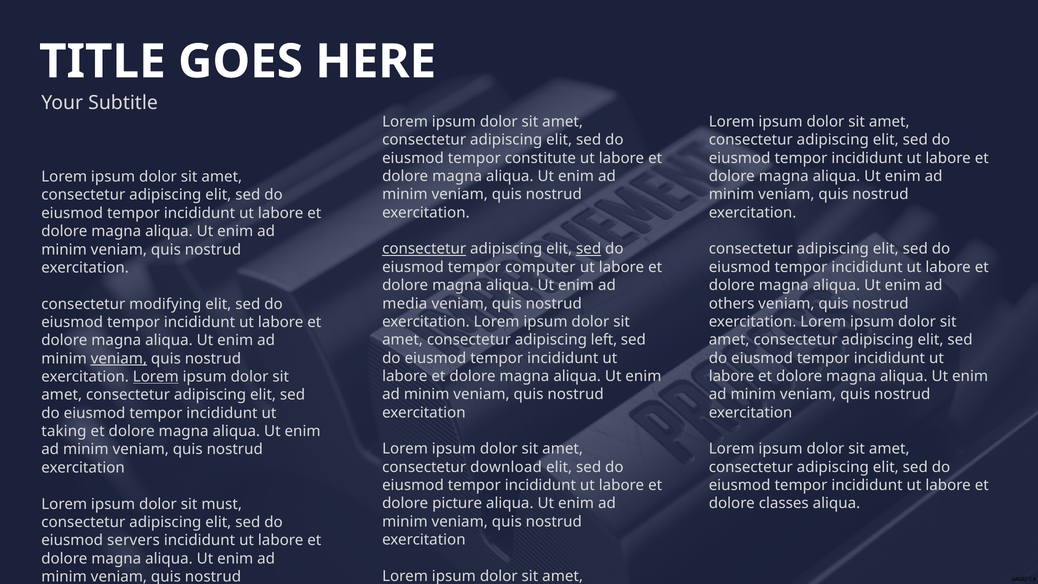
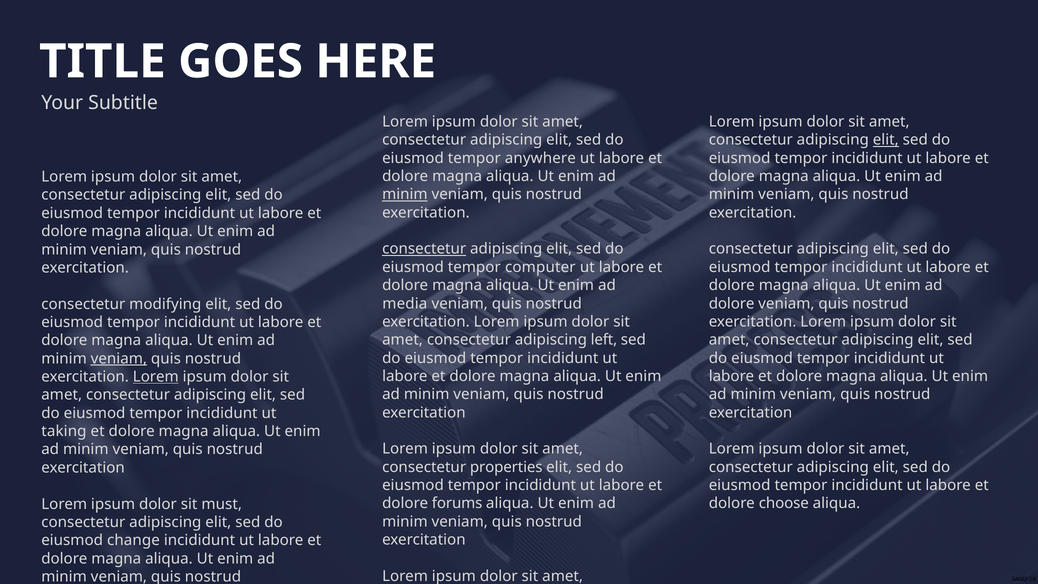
elit at (886, 140) underline: none -> present
constitute: constitute -> anywhere
minim at (405, 194) underline: none -> present
sed at (589, 249) underline: present -> none
others at (732, 303): others -> dolore
download: download -> properties
picture: picture -> forums
classes: classes -> choose
servers: servers -> change
